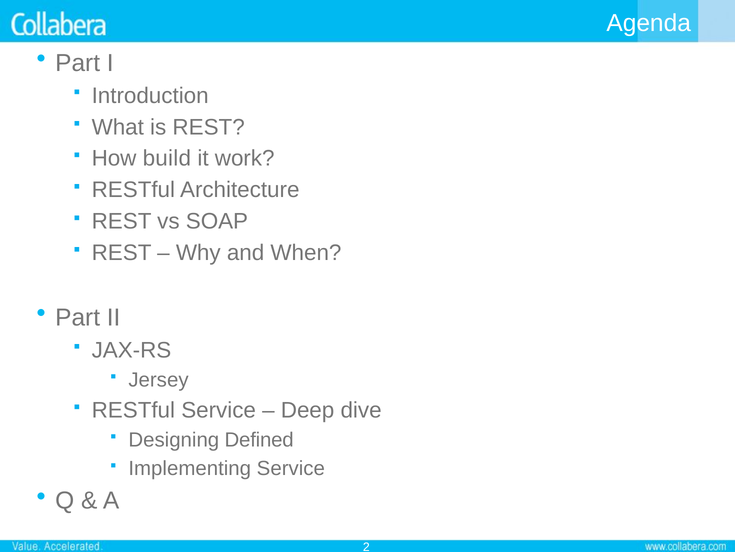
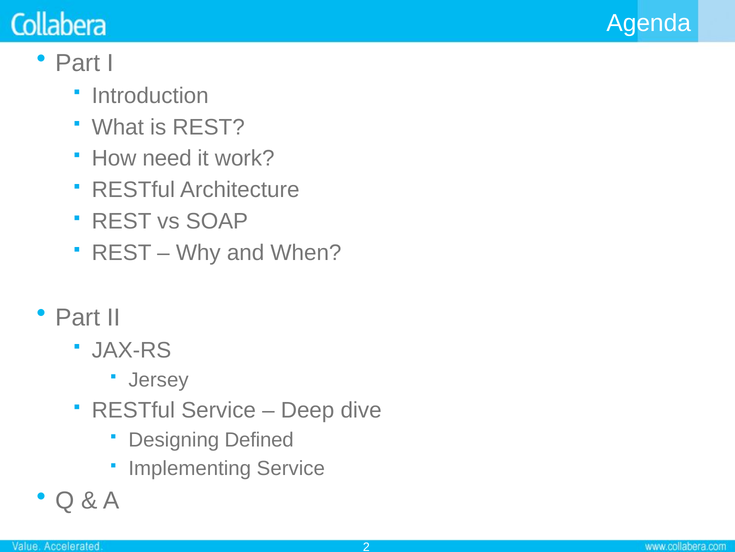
build: build -> need
